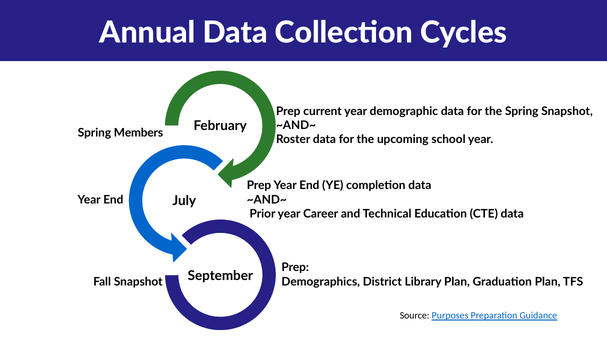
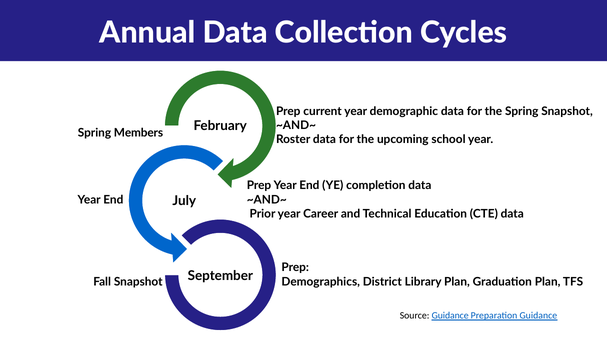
Source Purposes: Purposes -> Guidance
